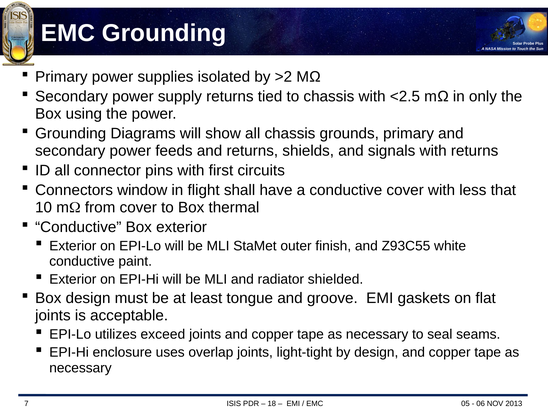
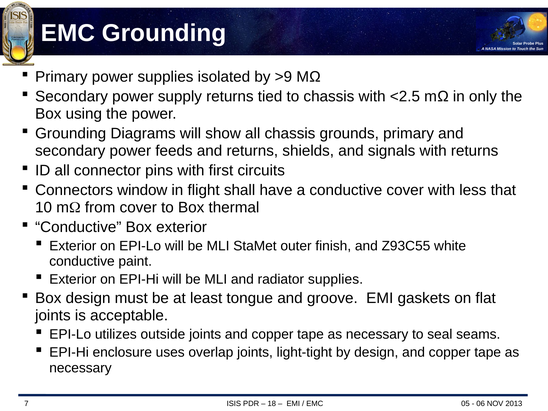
>2: >2 -> >9
radiator shielded: shielded -> supplies
exceed: exceed -> outside
